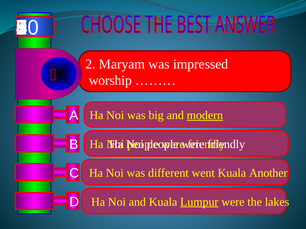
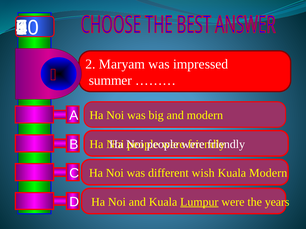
worship: worship -> summer
modern at (205, 116) underline: present -> none
went: went -> wish
Kuala Another: Another -> Modern
lakes: lakes -> years
